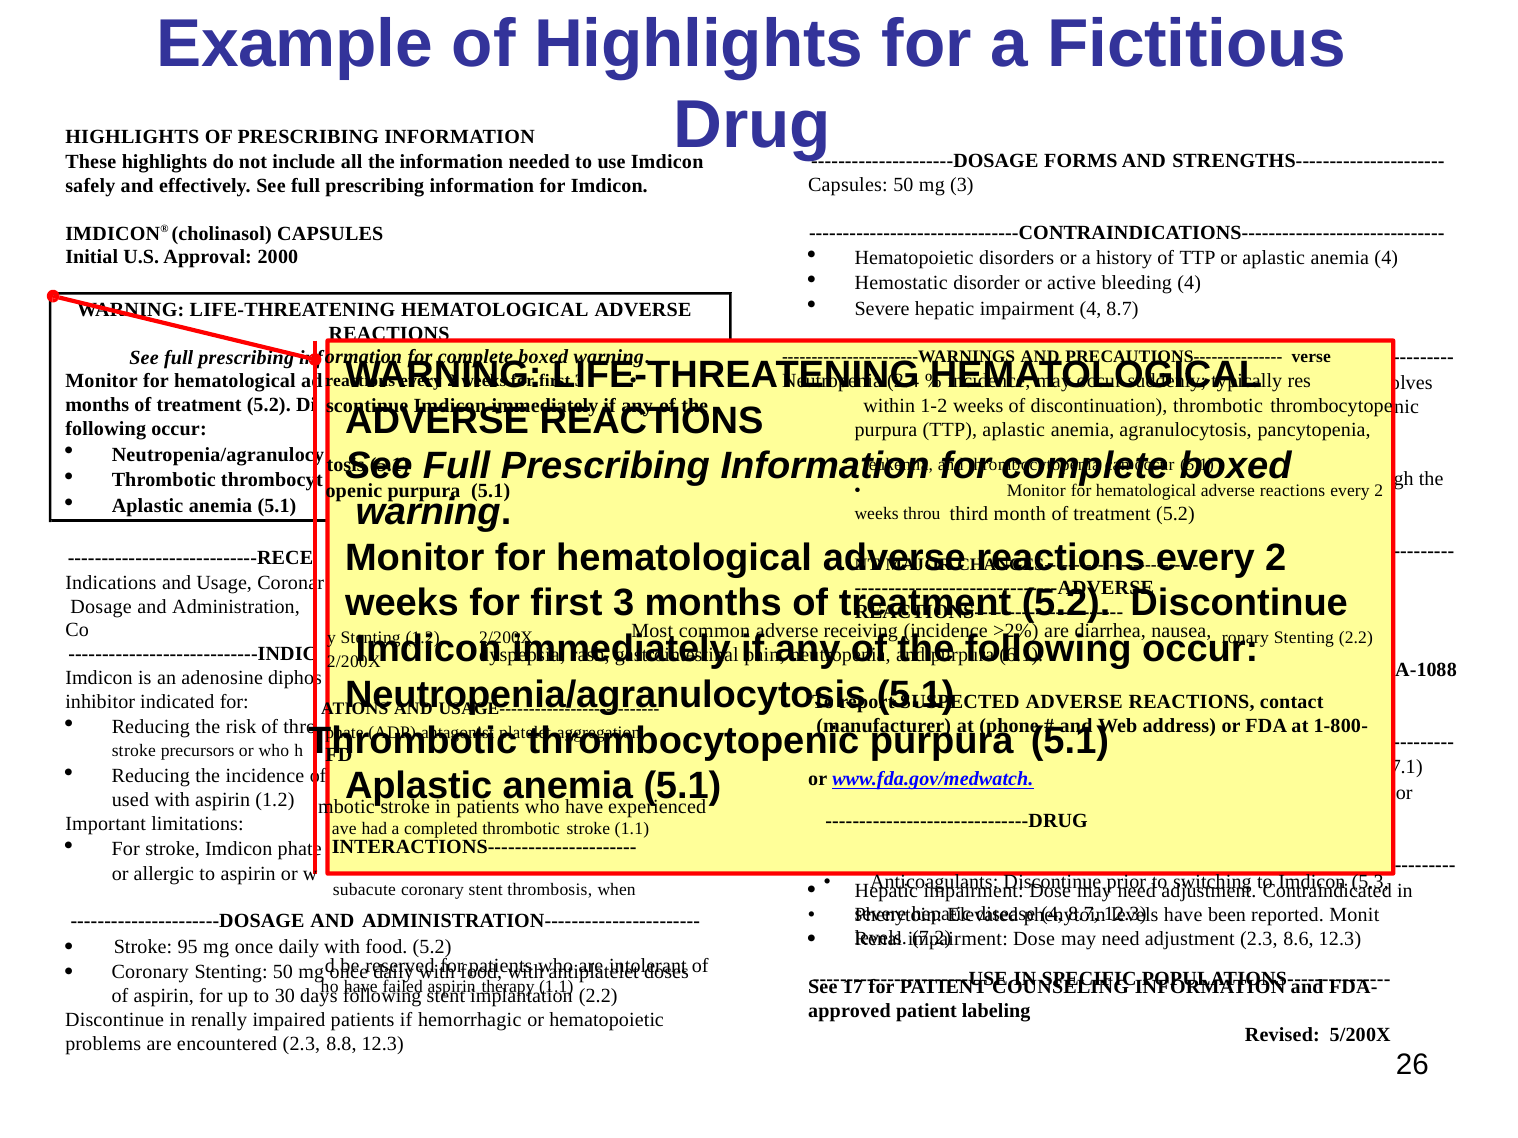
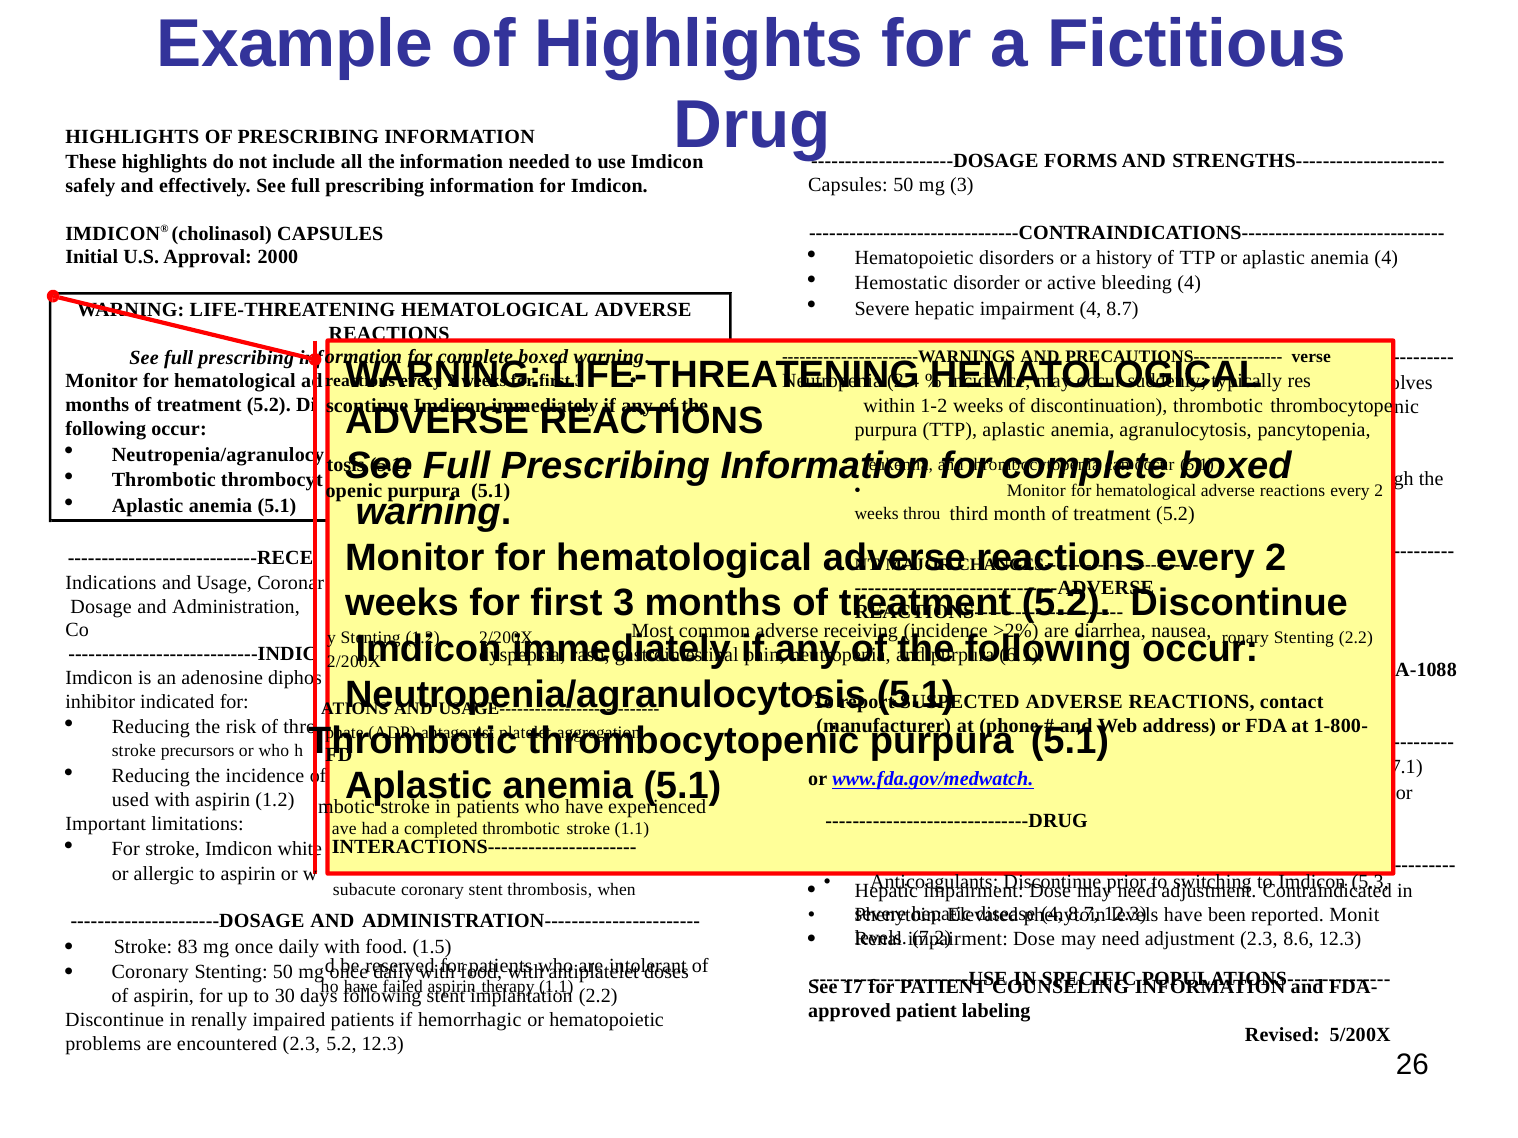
Imdicon phate: phate -> white
95: 95 -> 83
food 5.2: 5.2 -> 1.5
2.3 8.8: 8.8 -> 5.2
